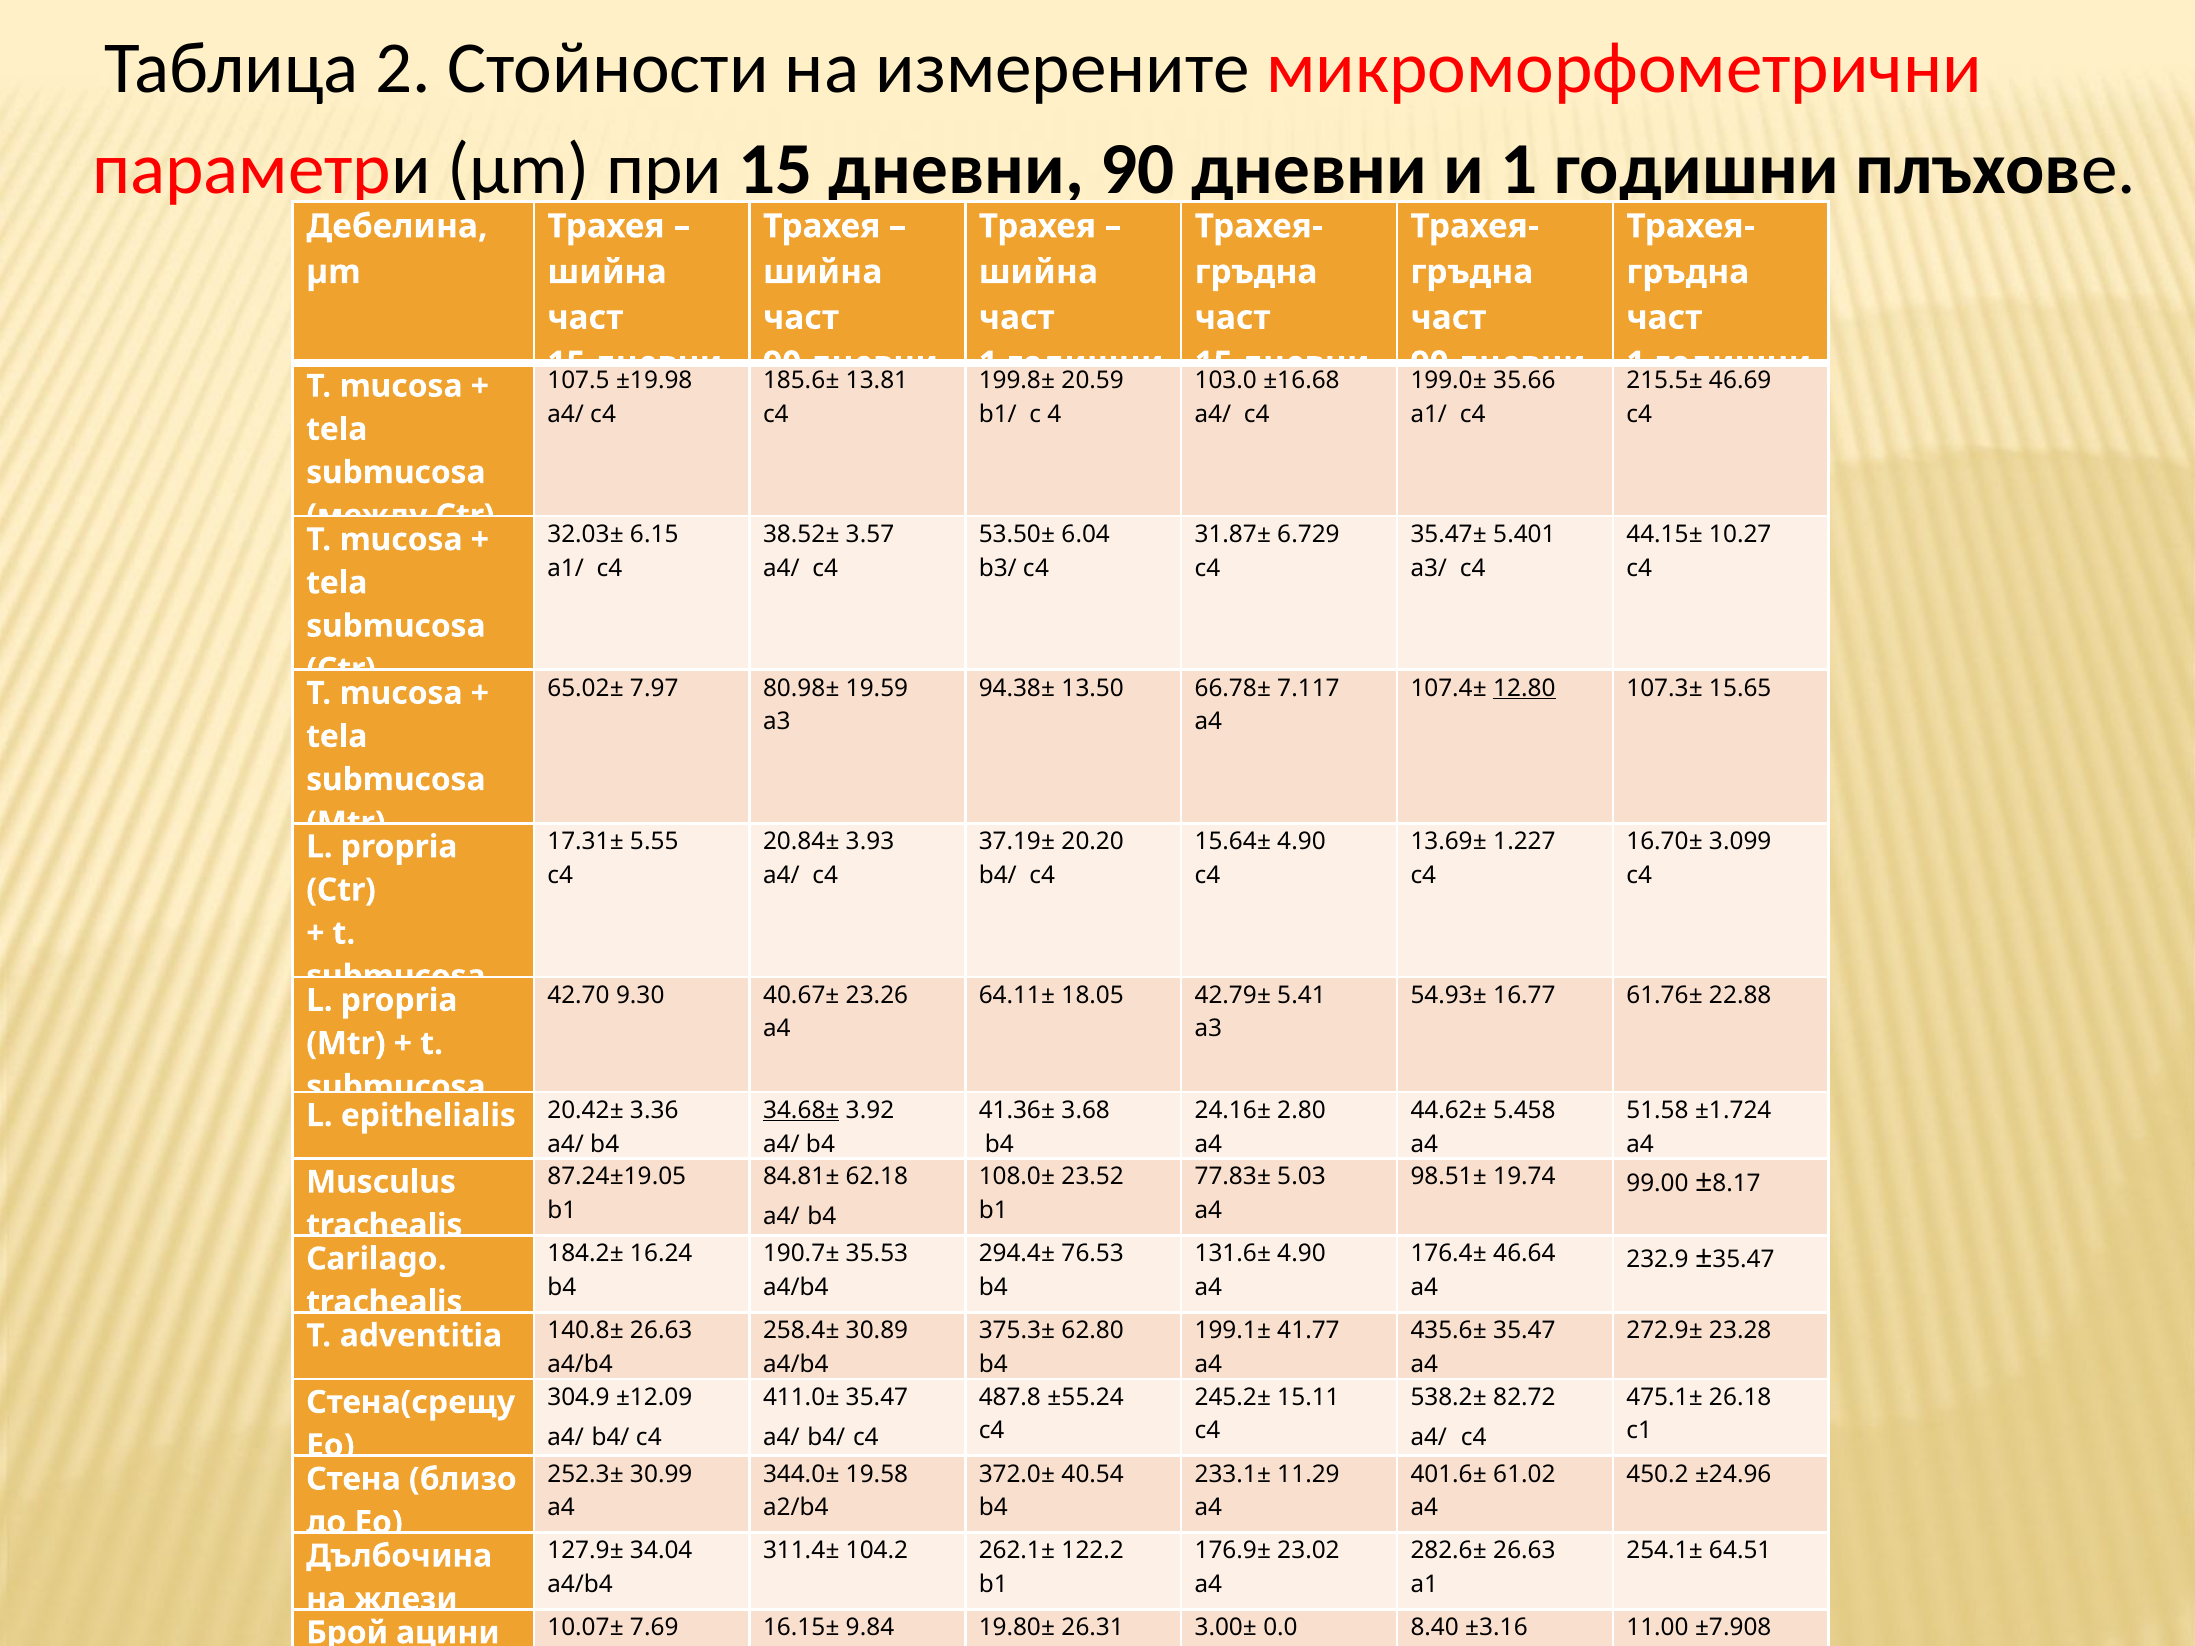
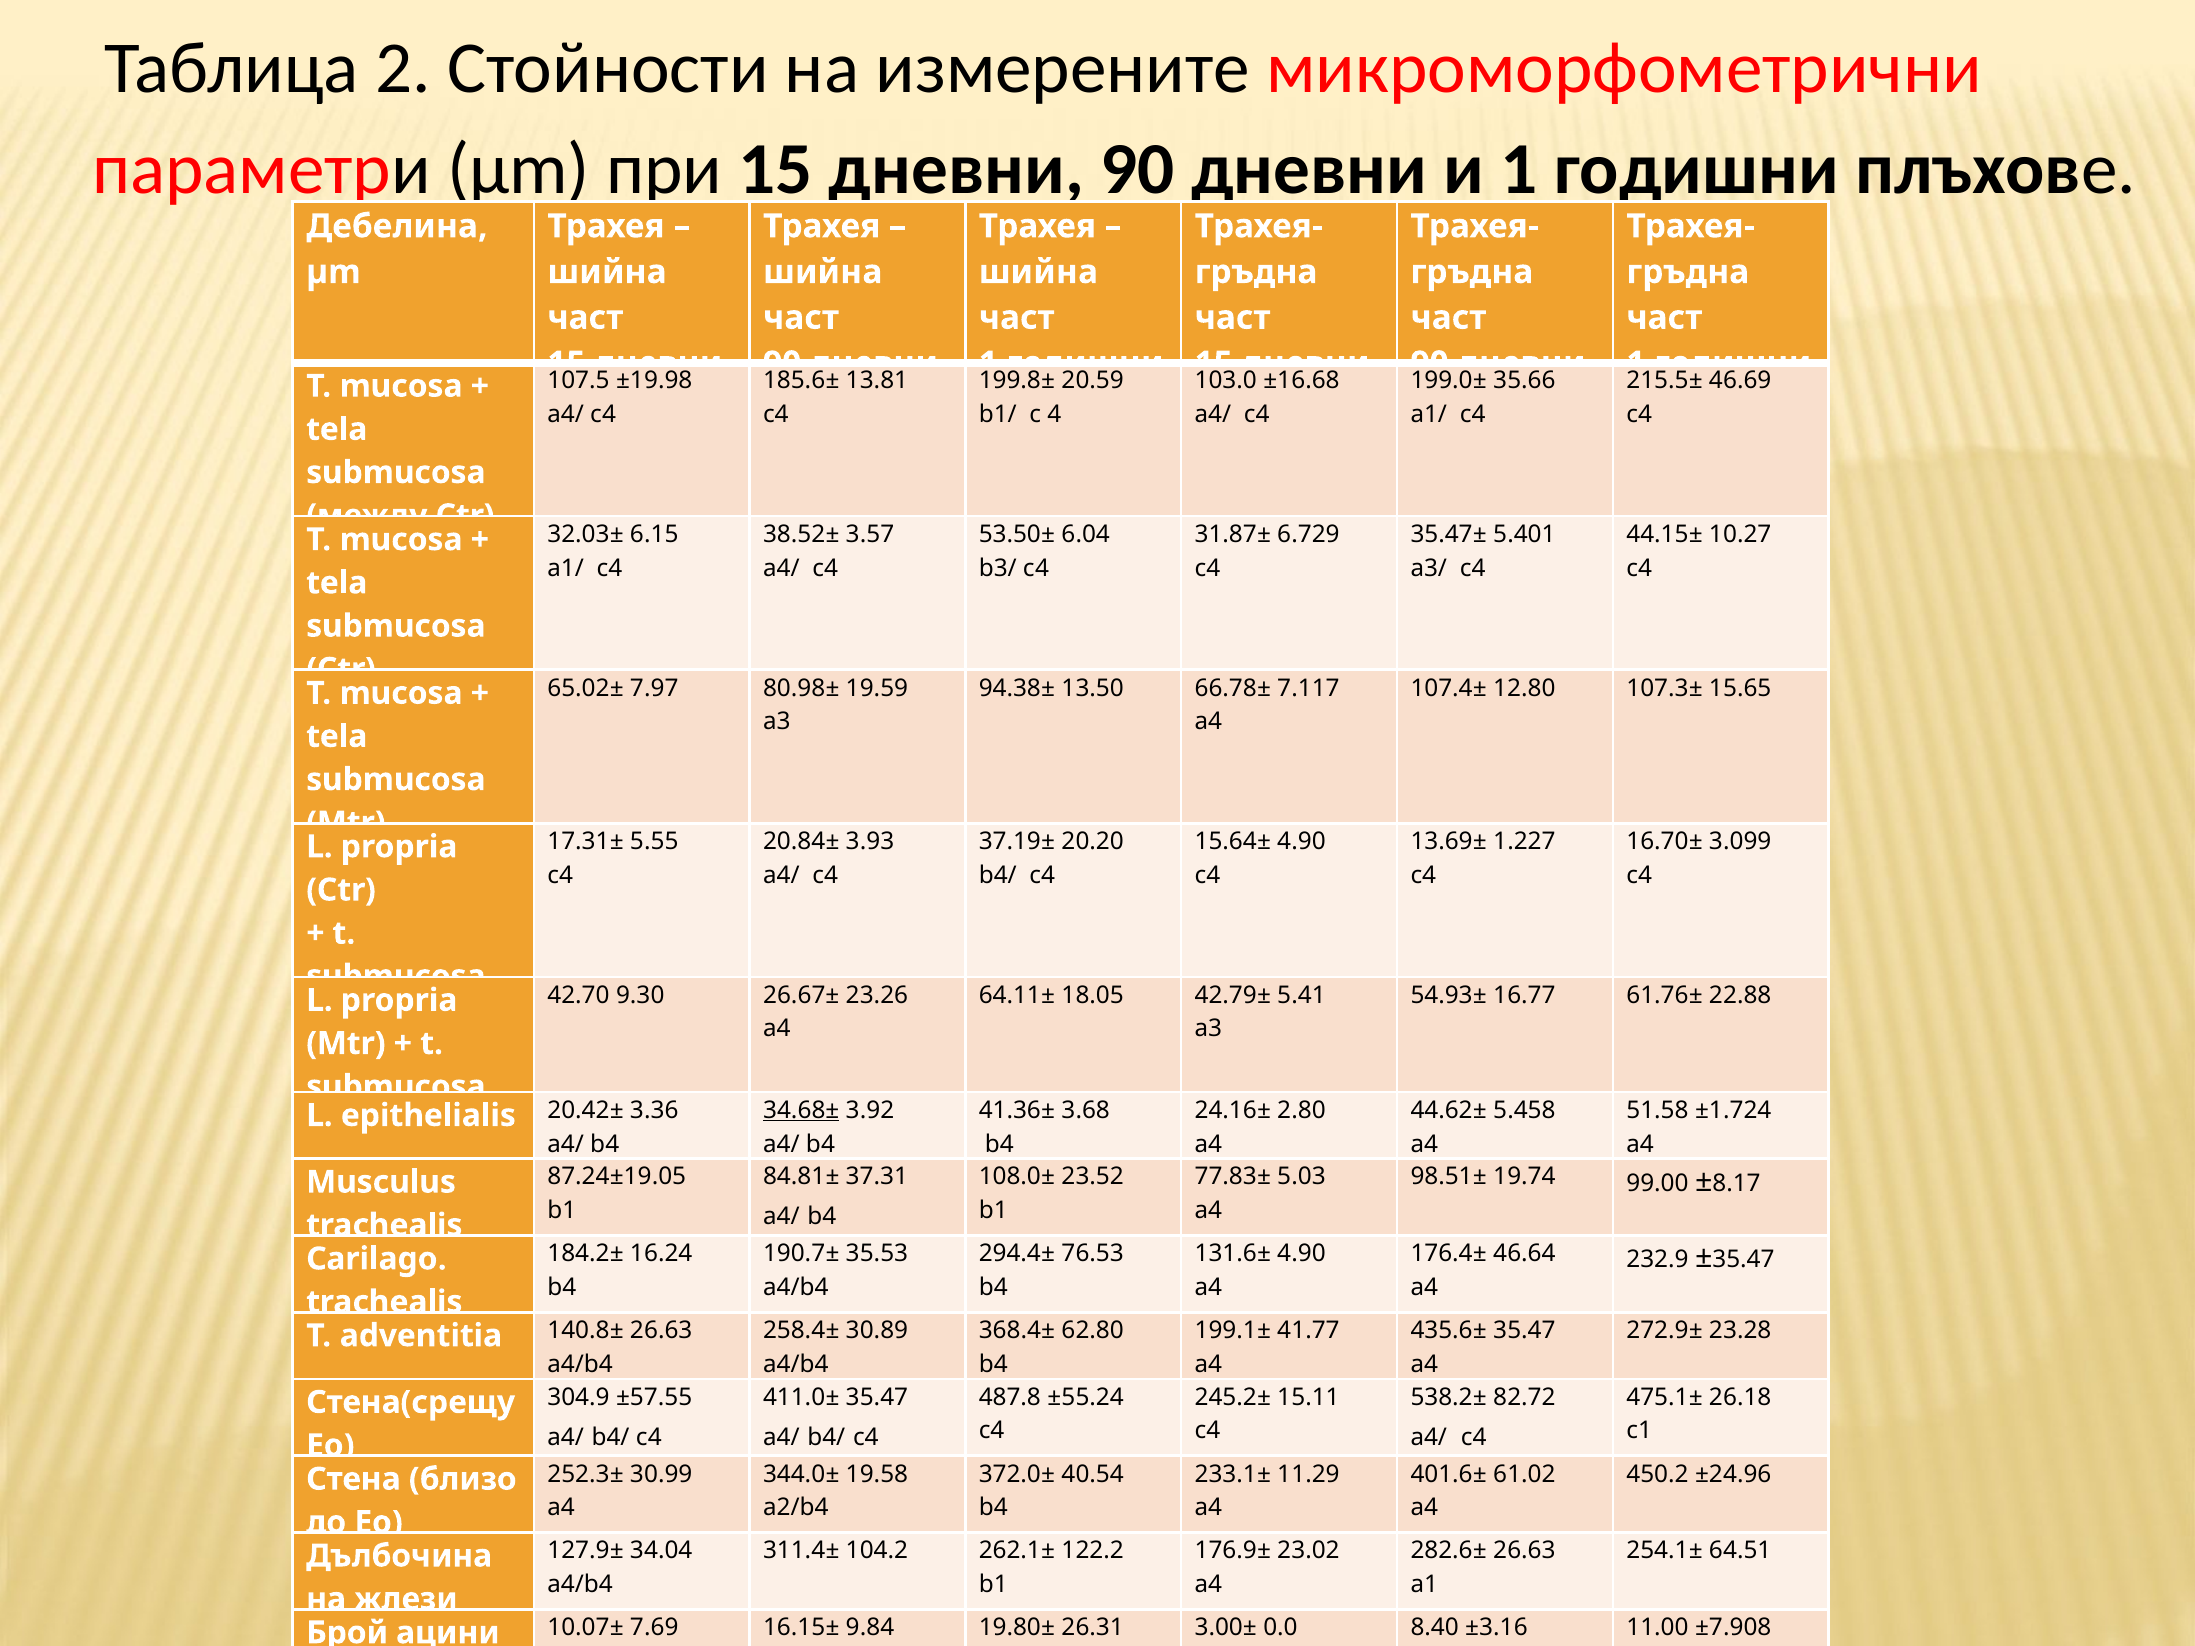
12.80 underline: present -> none
40.67±: 40.67± -> 26.67±
62.18: 62.18 -> 37.31
375.3±: 375.3± -> 368.4±
±12.09: ±12.09 -> ±57.55
